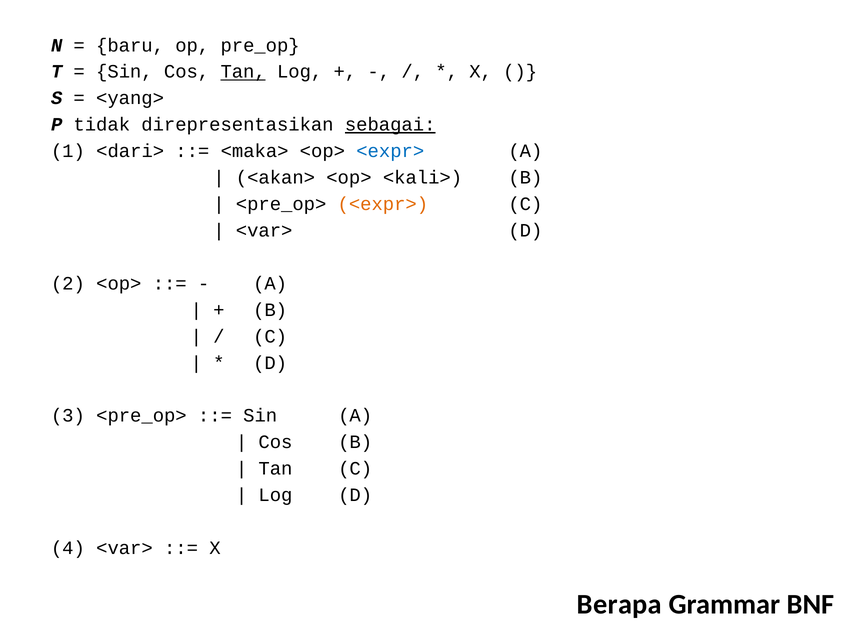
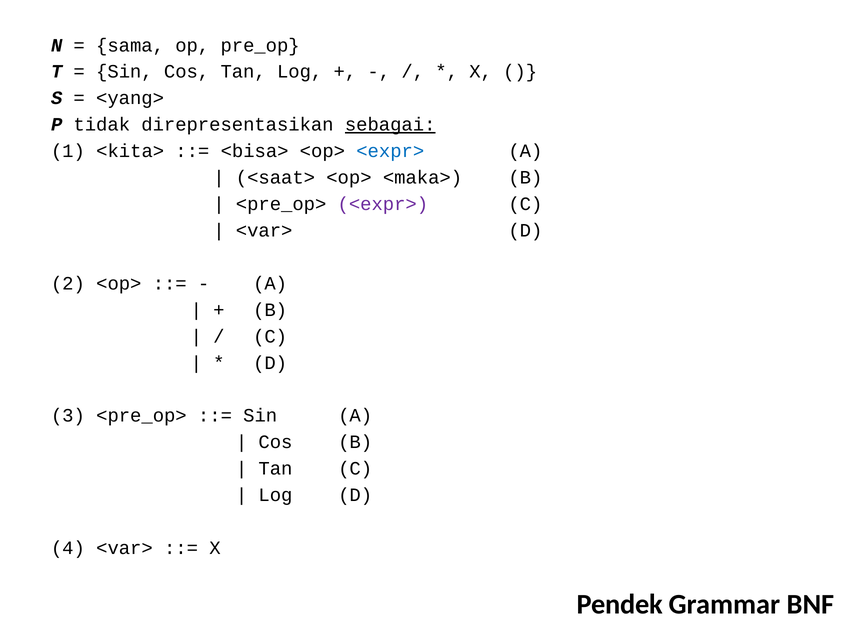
baru: baru -> sama
Tan at (243, 72) underline: present -> none
<dari>: <dari> -> <kita>
<maka>: <maka> -> <bisa>
<akan>: <akan> -> <saat>
<kali>: <kali> -> <maka>
<expr> at (383, 204) colour: orange -> purple
Berapa: Berapa -> Pendek
